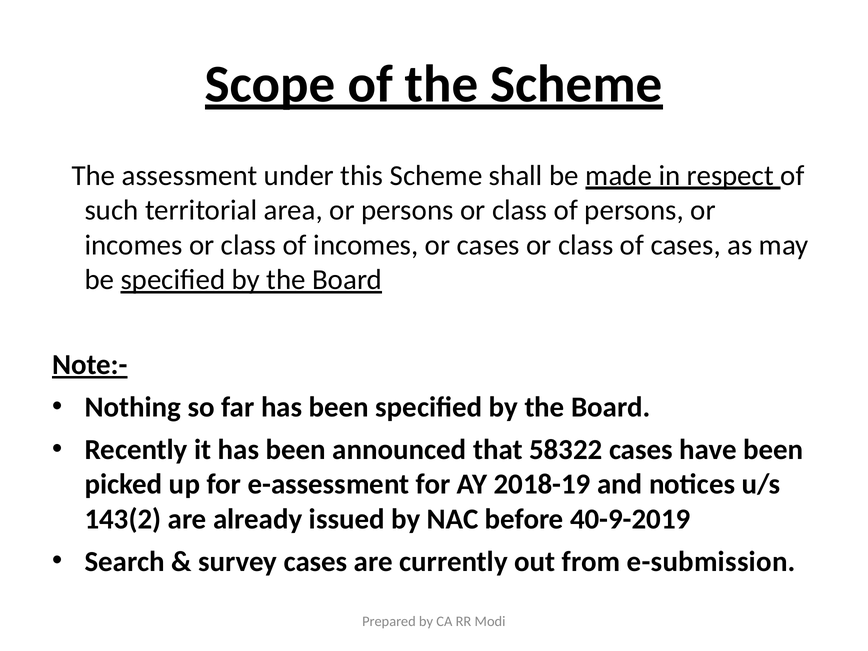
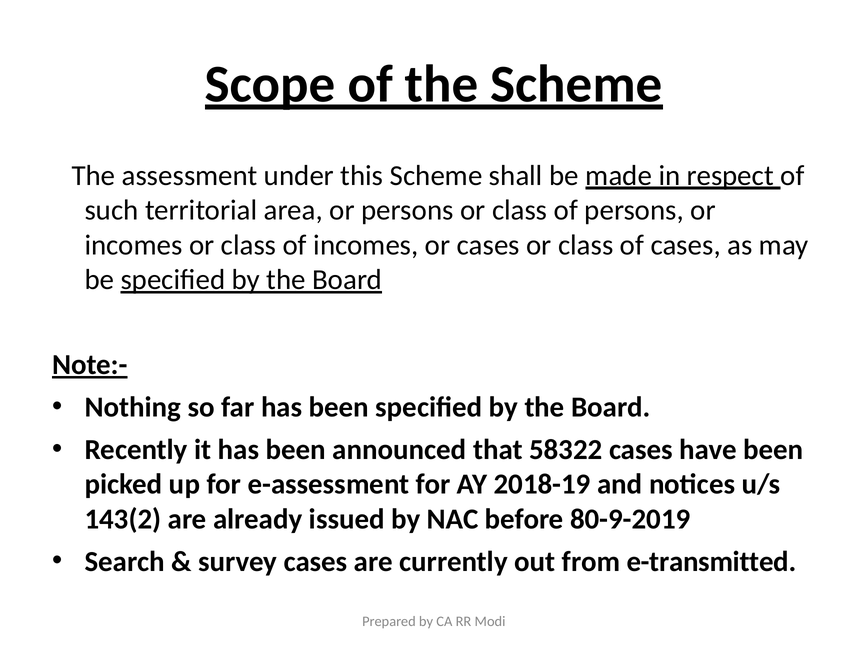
40-9-2019: 40-9-2019 -> 80-9-2019
e-submission: e-submission -> e-transmitted
